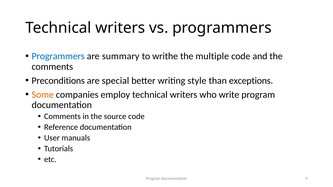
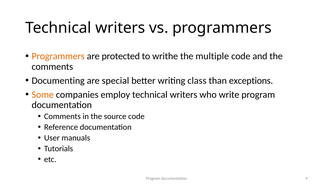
Programmers at (58, 56) colour: blue -> orange
summary: summary -> protected
Preconditions: Preconditions -> Documenting
style: style -> class
